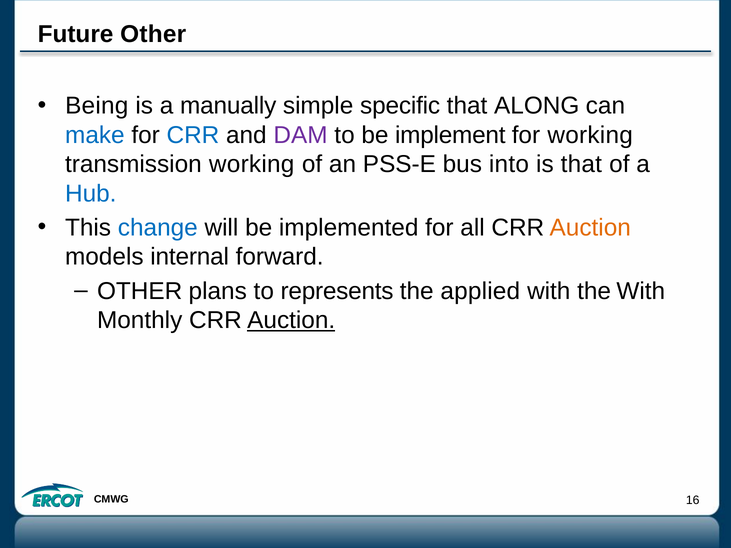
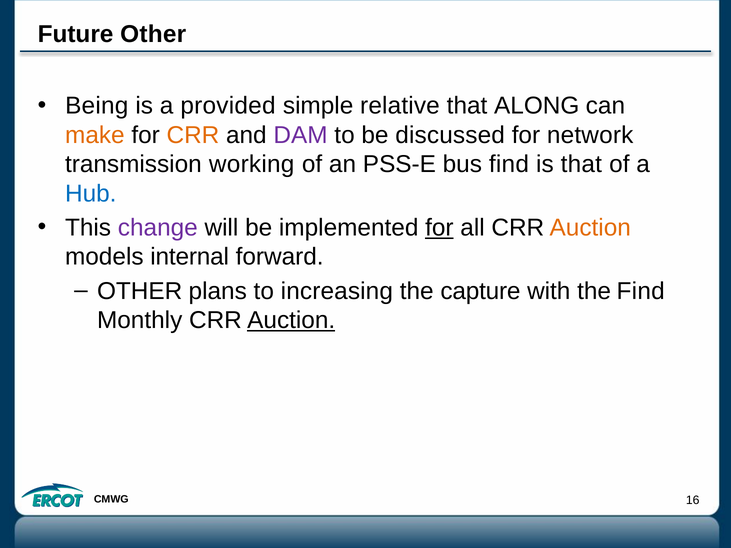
manually: manually -> provided
specific: specific -> relative
make colour: blue -> orange
CRR at (193, 135) colour: blue -> orange
implement: implement -> discussed
for working: working -> network
bus into: into -> find
change colour: blue -> purple
for at (439, 228) underline: none -> present
represents: represents -> increasing
applied: applied -> capture
the With: With -> Find
